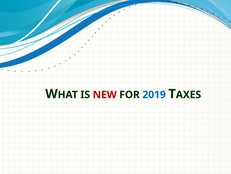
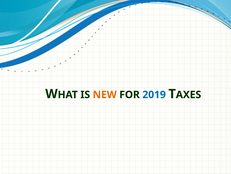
NEW colour: red -> orange
